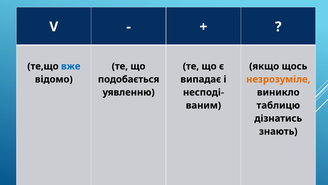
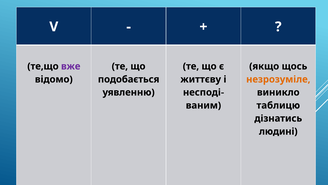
вже colour: blue -> purple
випадає: випадає -> життєву
знають: знають -> людині
